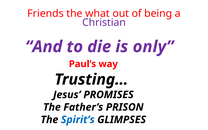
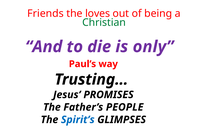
what: what -> loves
Christian colour: purple -> green
PRISON: PRISON -> PEOPLE
